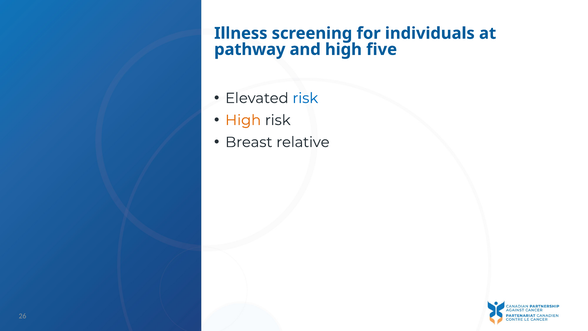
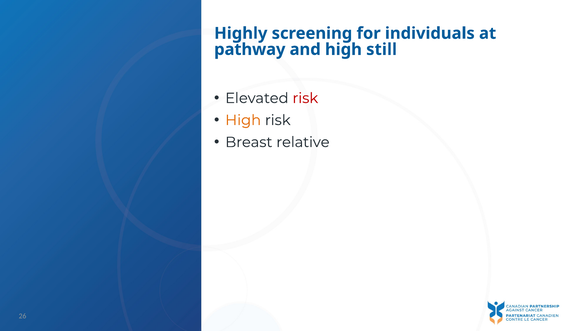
Illness: Illness -> Highly
five: five -> still
risk at (305, 98) colour: blue -> red
